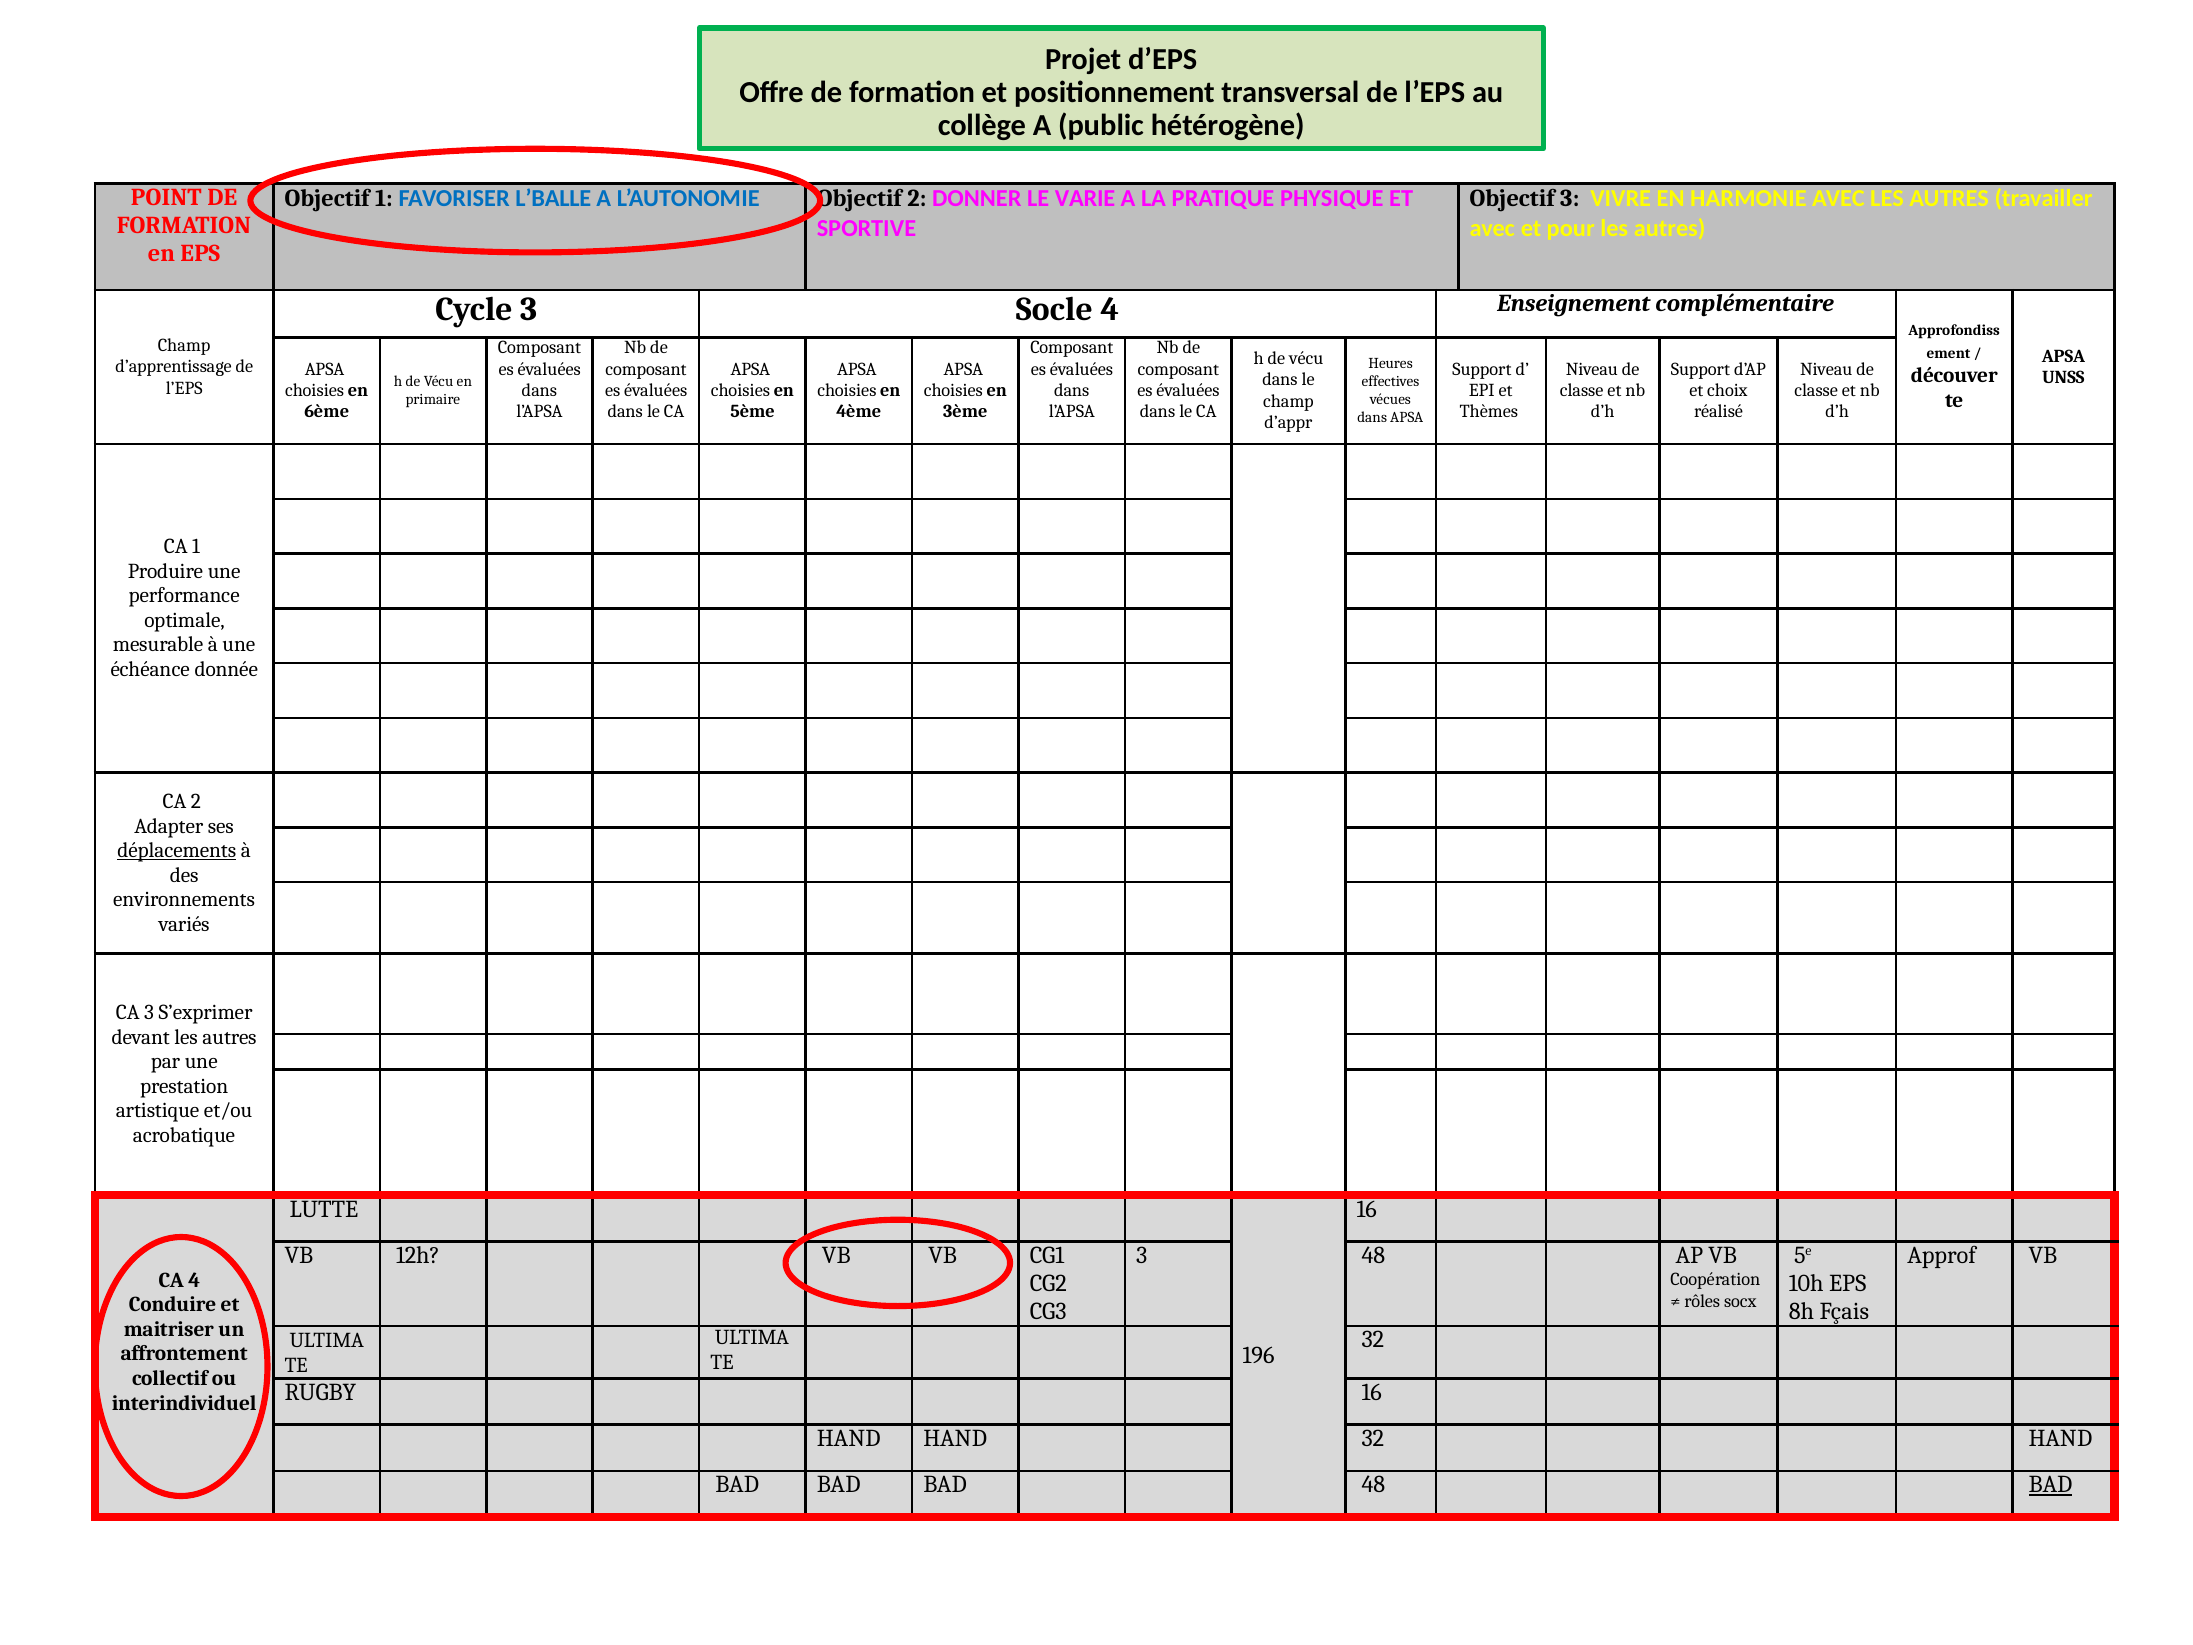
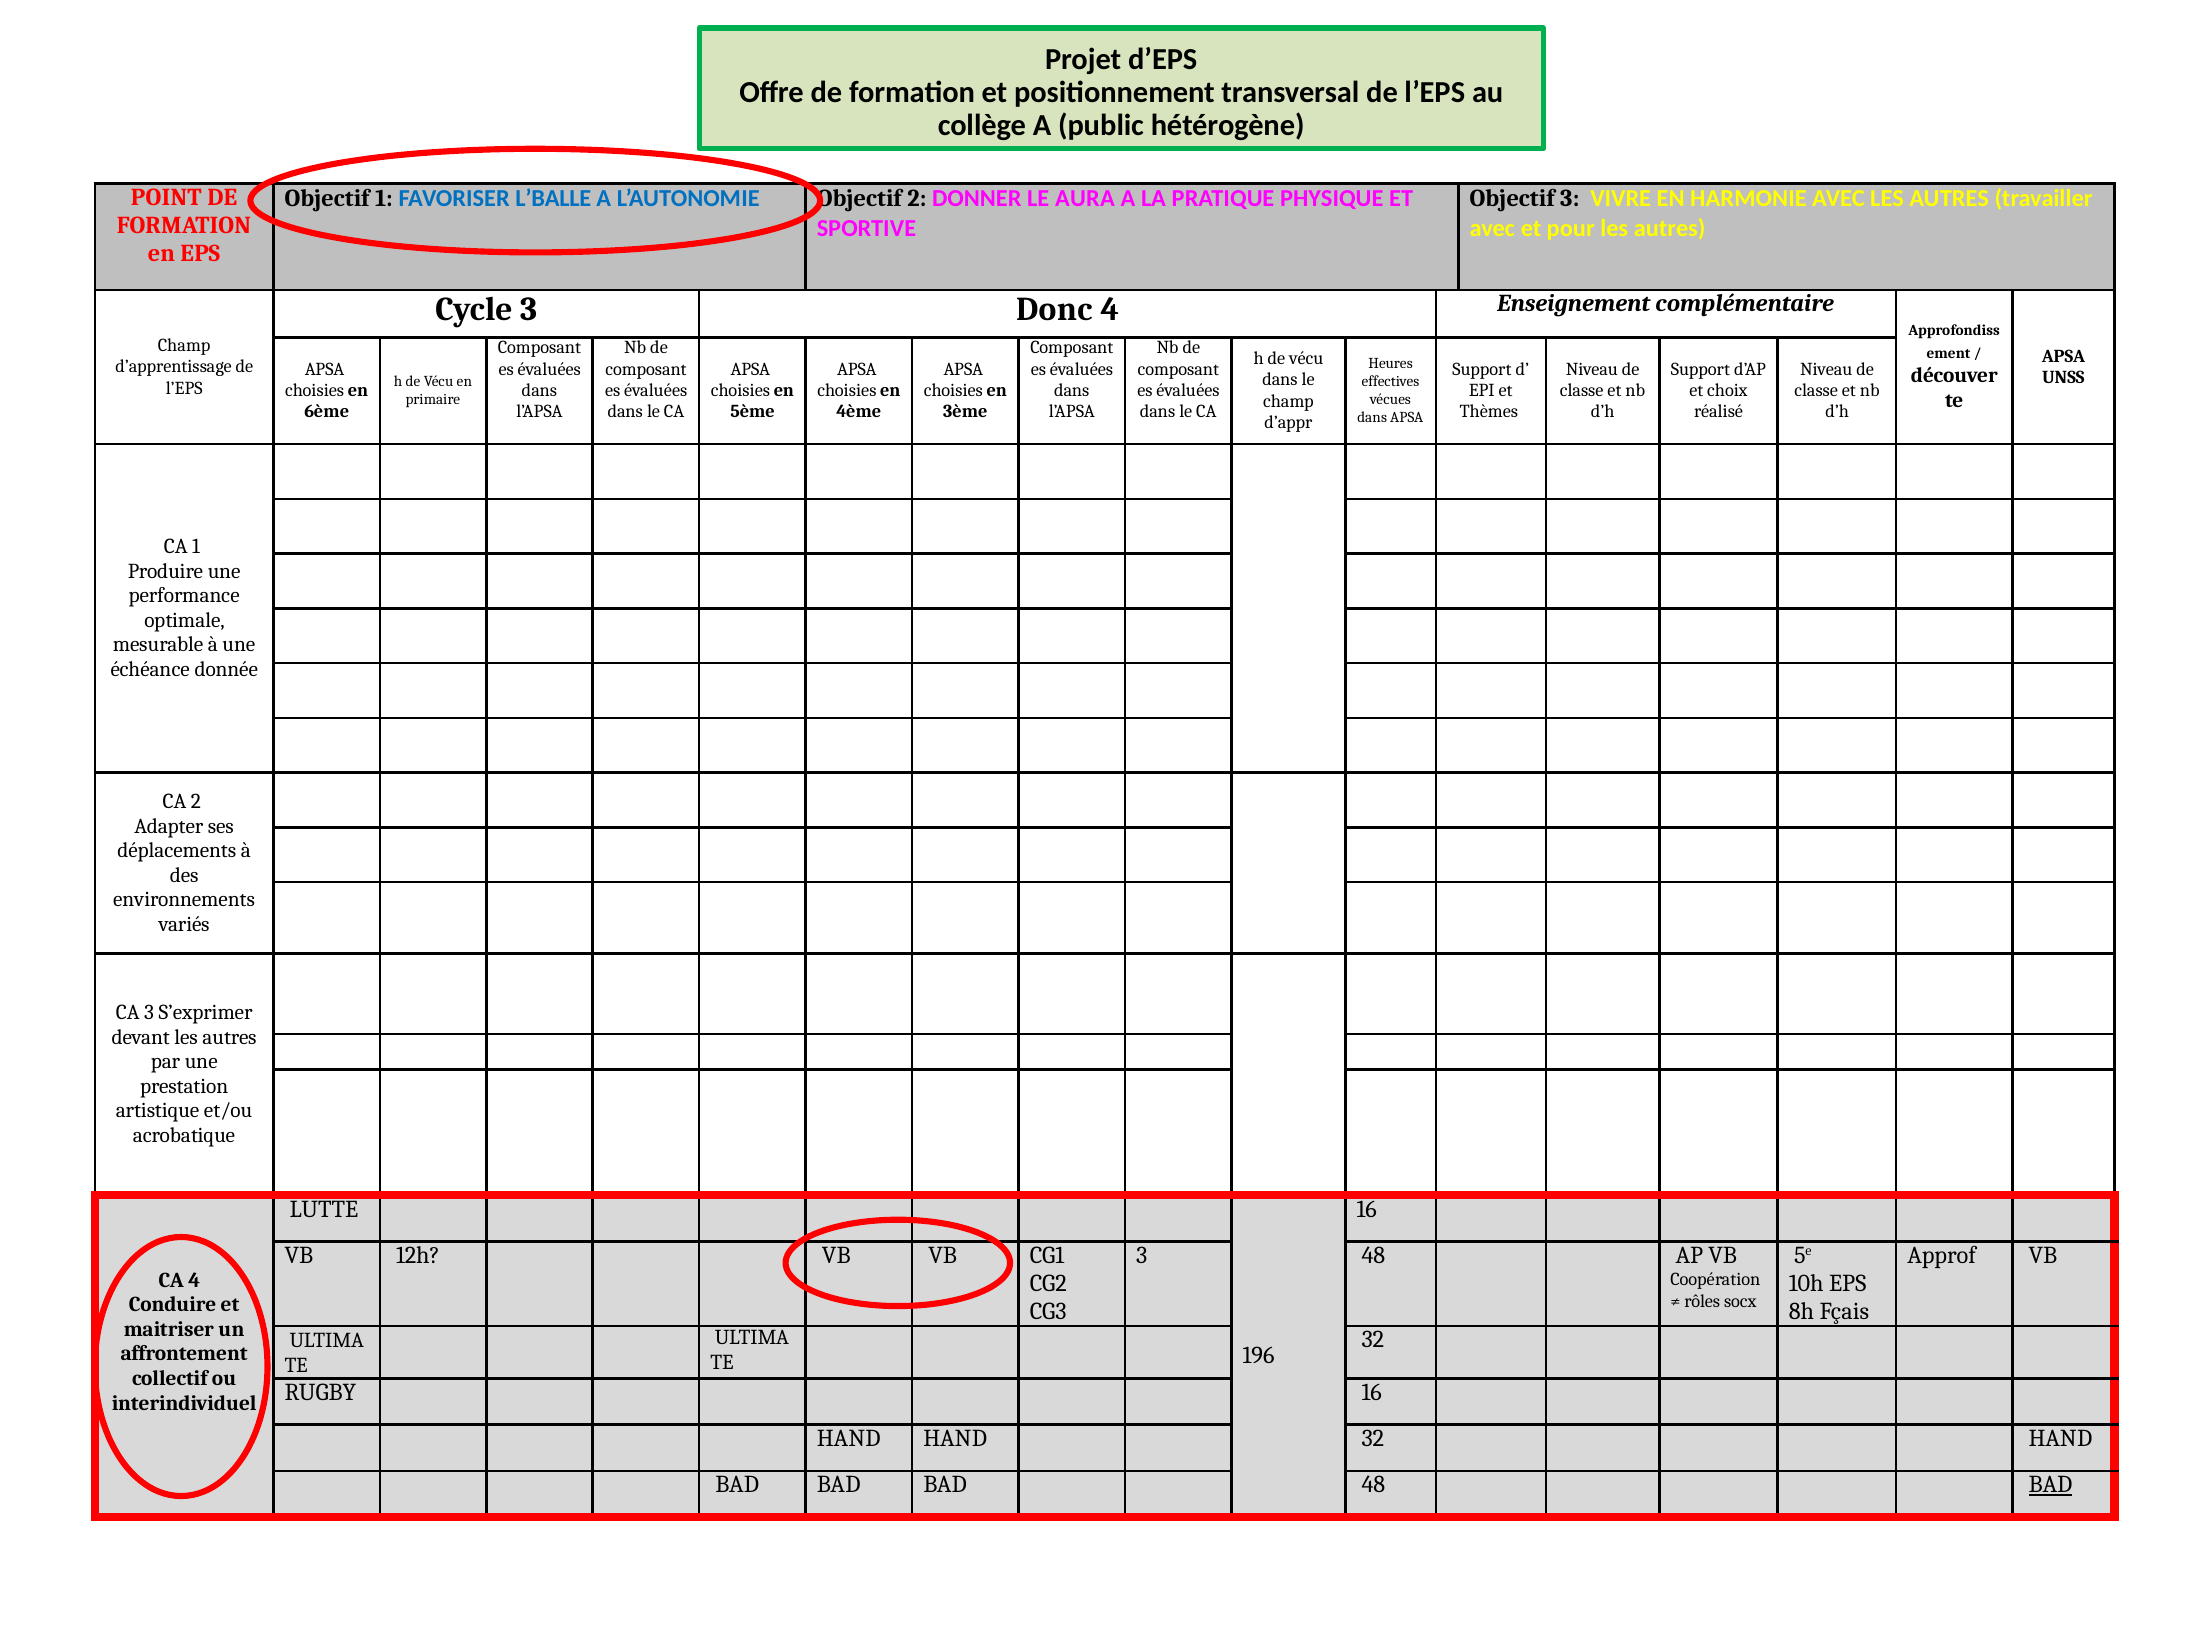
VARIE: VARIE -> AURA
Socle: Socle -> Donc
déplacements underline: present -> none
